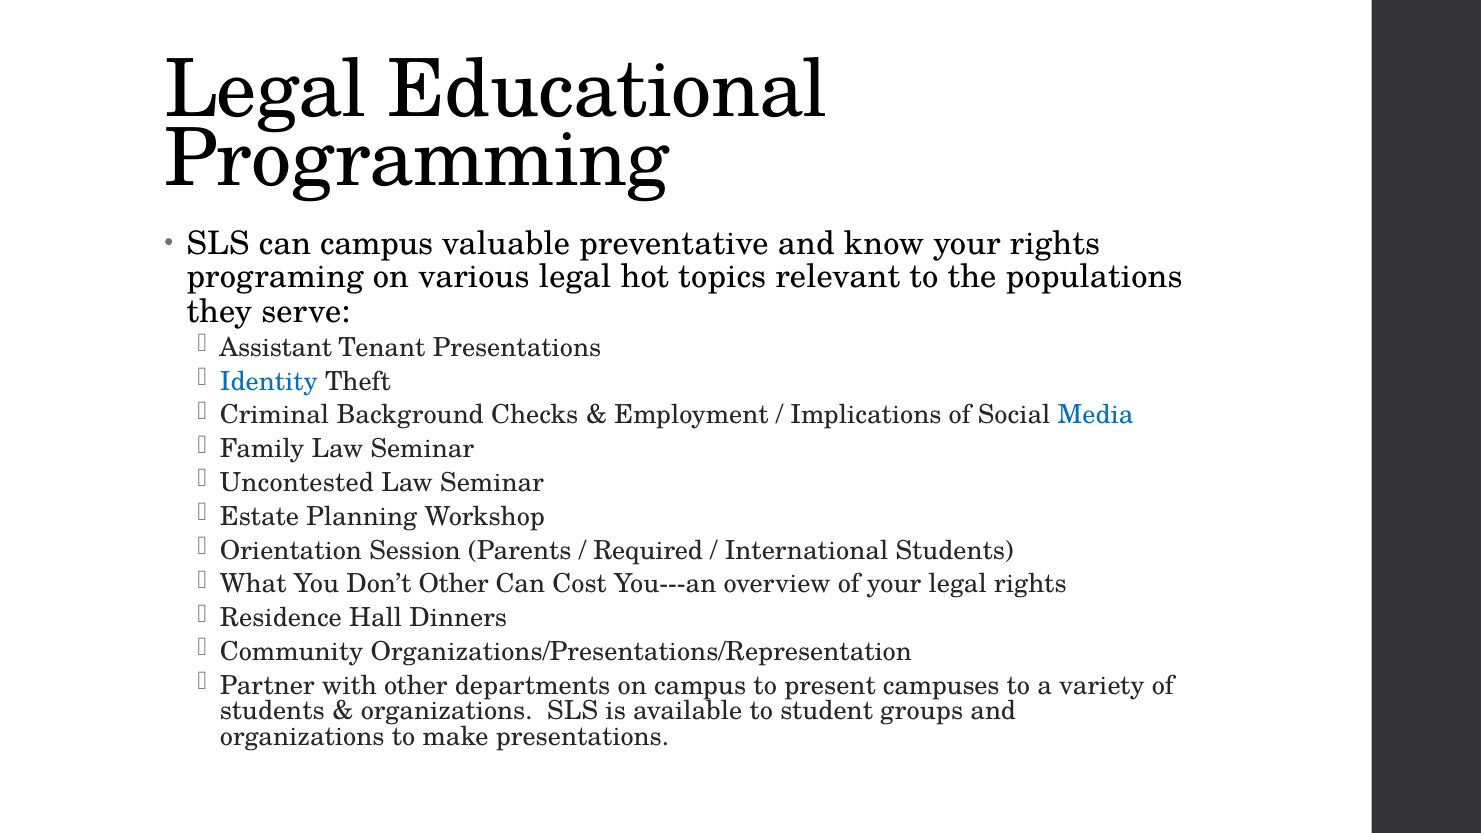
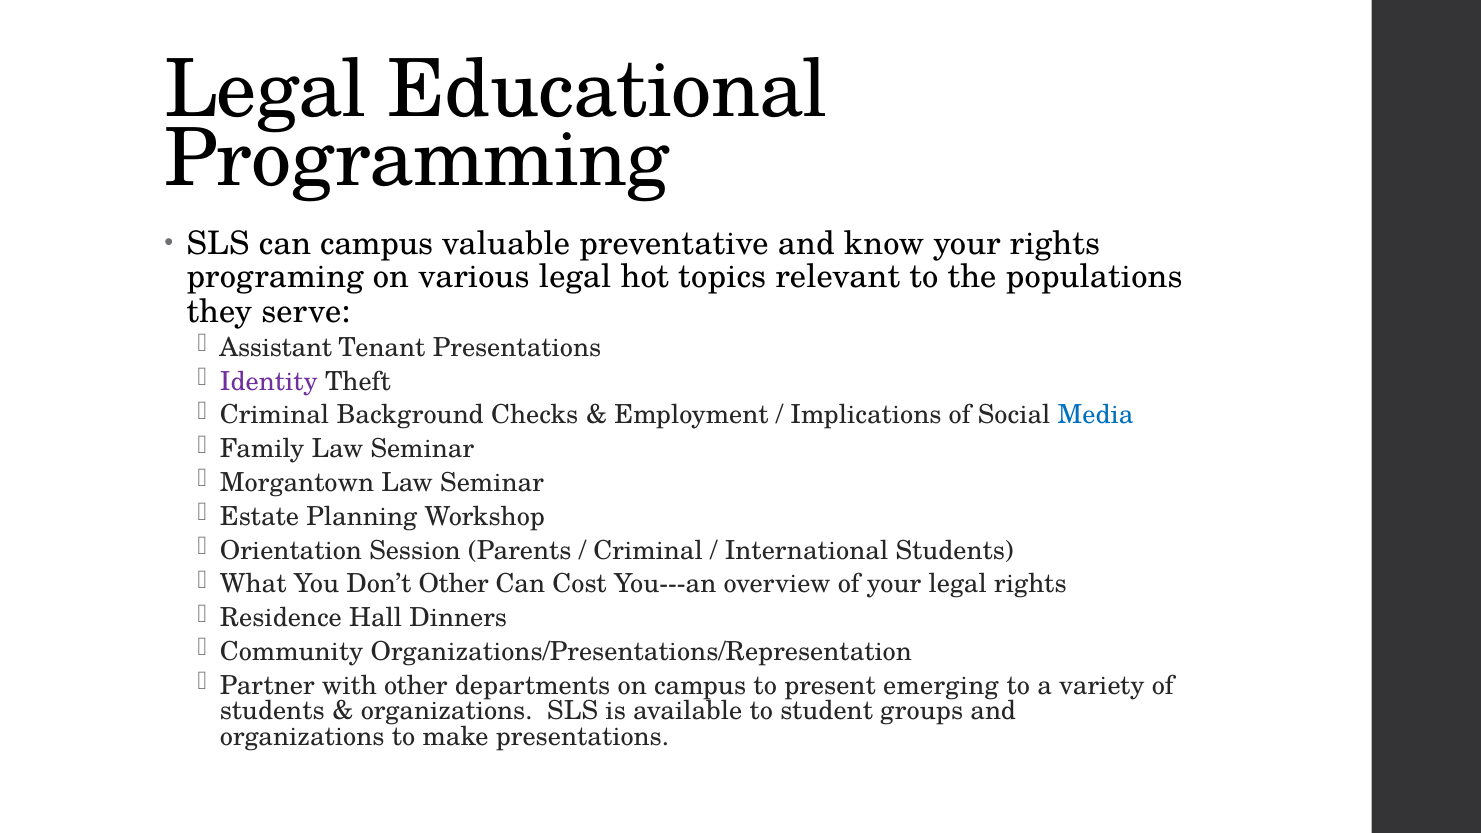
Identity colour: blue -> purple
Uncontested: Uncontested -> Morgantown
Required at (648, 550): Required -> Criminal
campuses: campuses -> emerging
